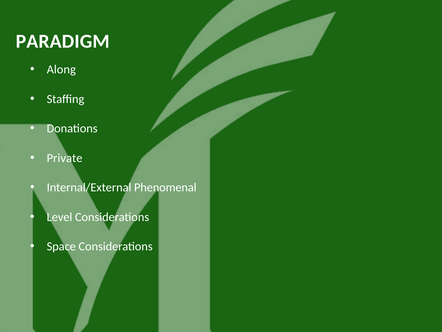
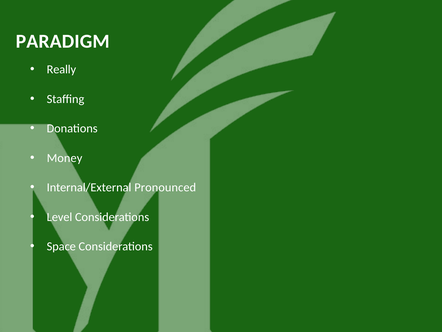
Along: Along -> Really
Private: Private -> Money
Phenomenal: Phenomenal -> Pronounced
